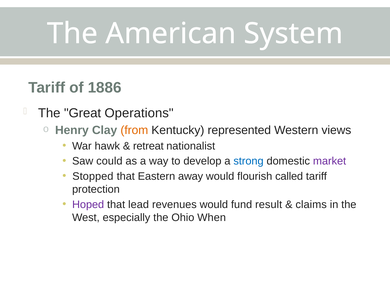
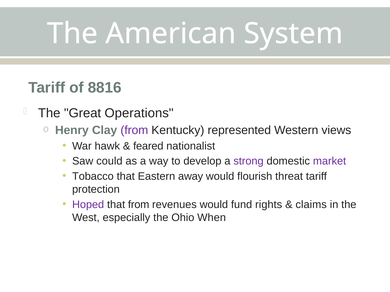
1886: 1886 -> 8816
from at (134, 130) colour: orange -> purple
retreat: retreat -> feared
strong colour: blue -> purple
Stopped: Stopped -> Tobacco
called: called -> threat
that lead: lead -> from
result: result -> rights
